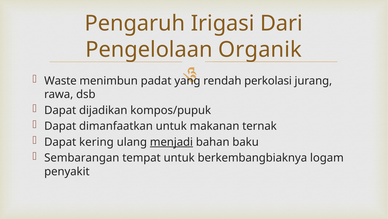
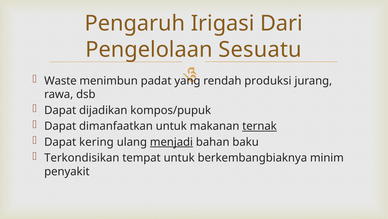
Organik: Organik -> Sesuatu
perkolasi: perkolasi -> produksi
ternak underline: none -> present
Sembarangan: Sembarangan -> Terkondisikan
logam: logam -> minim
